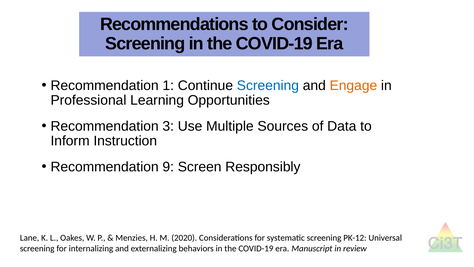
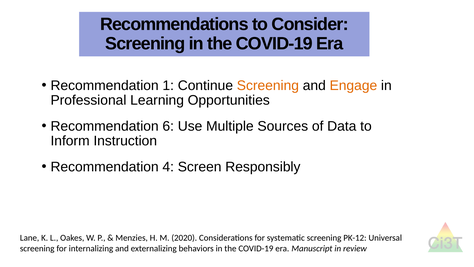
Screening at (268, 85) colour: blue -> orange
3: 3 -> 6
9: 9 -> 4
